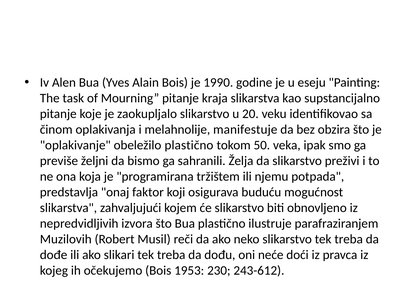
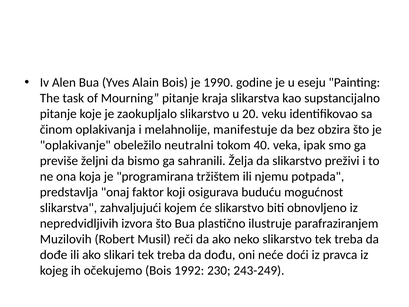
obeležilo plastično: plastično -> neutralni
50: 50 -> 40
1953: 1953 -> 1992
243-612: 243-612 -> 243-249
